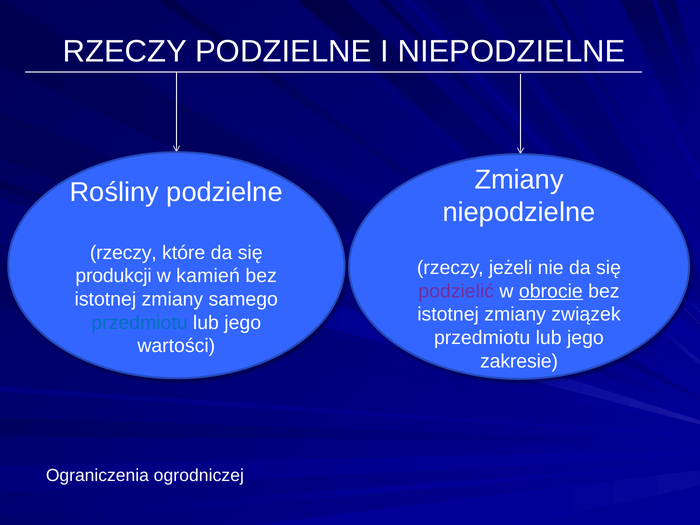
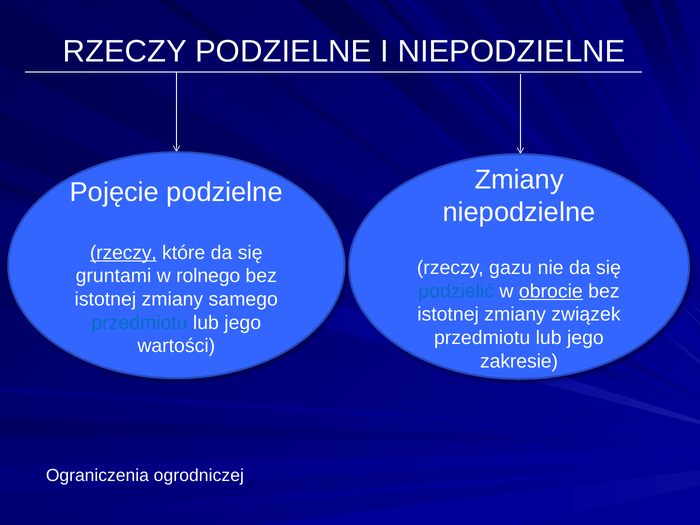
Rośliny: Rośliny -> Pojęcie
rzeczy at (123, 253) underline: none -> present
jeżeli: jeżeli -> gazu
produkcji: produkcji -> gruntami
kamień: kamień -> rolnego
podzielić colour: purple -> blue
